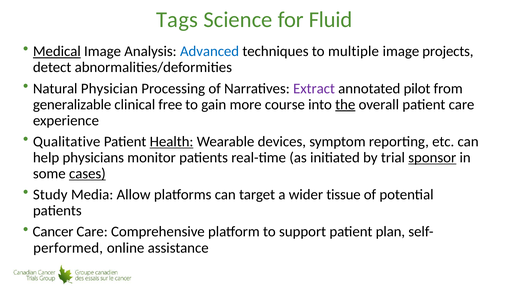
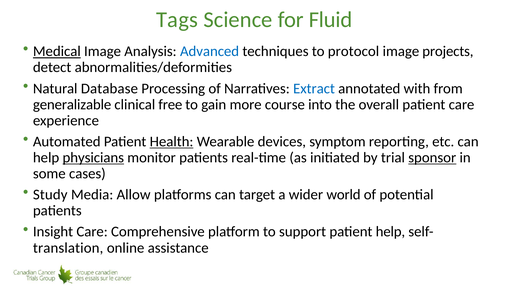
multiple: multiple -> protocol
Physician: Physician -> Database
Extract colour: purple -> blue
pilot: pilot -> with
the underline: present -> none
Qualitative: Qualitative -> Automated
physicians underline: none -> present
cases underline: present -> none
tissue: tissue -> world
Cancer: Cancer -> Insight
patient plan: plan -> help
performed: performed -> translation
